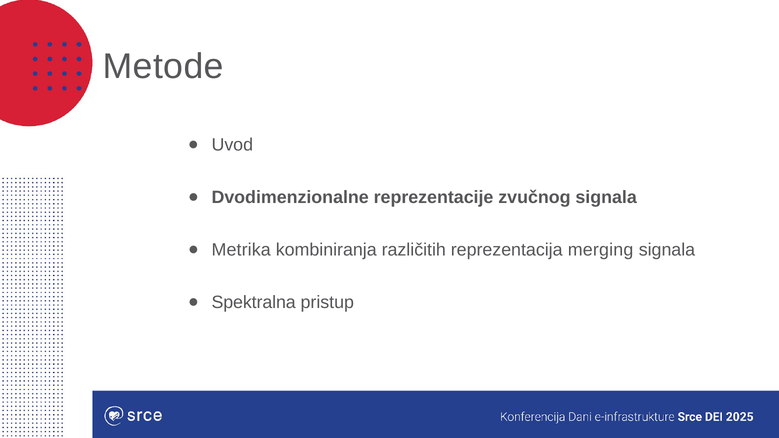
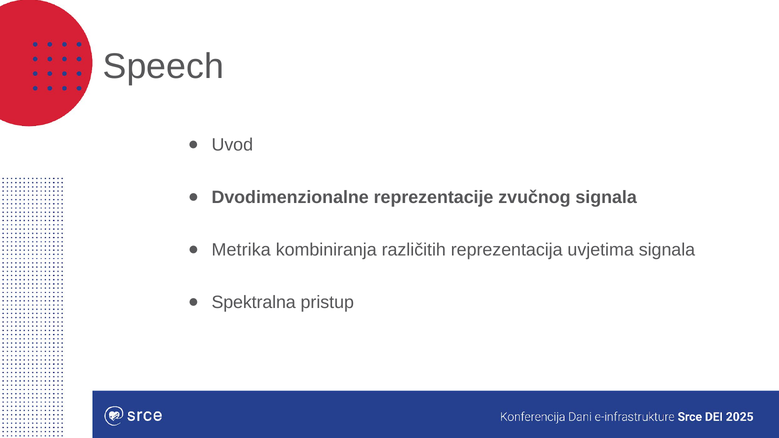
Metode: Metode -> Speech
merging: merging -> uvjetima
